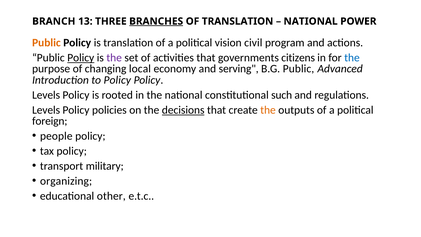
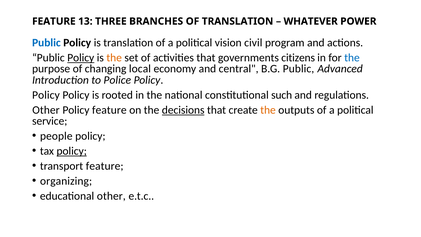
BRANCH at (54, 21): BRANCH -> FEATURE
BRANCHES underline: present -> none
NATIONAL at (311, 21): NATIONAL -> WHATEVER
Public at (46, 43) colour: orange -> blue
the at (114, 58) colour: purple -> orange
serving: serving -> central
to Policy: Policy -> Police
Levels at (46, 95): Levels -> Policy
Levels at (46, 110): Levels -> Other
Policy policies: policies -> feature
foreign: foreign -> service
policy at (72, 151) underline: none -> present
transport military: military -> feature
